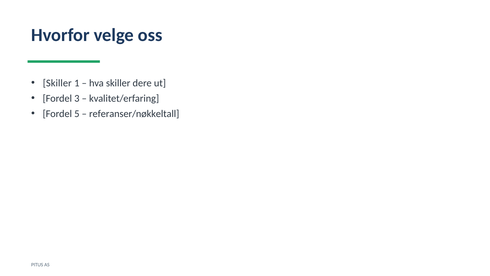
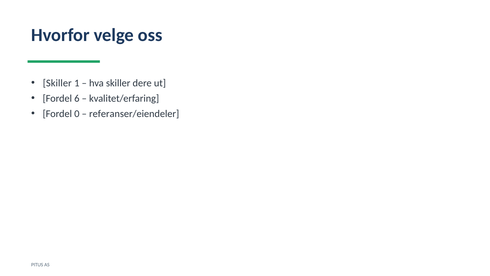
3: 3 -> 6
5: 5 -> 0
referanser/nøkkeltall: referanser/nøkkeltall -> referanser/eiendeler
